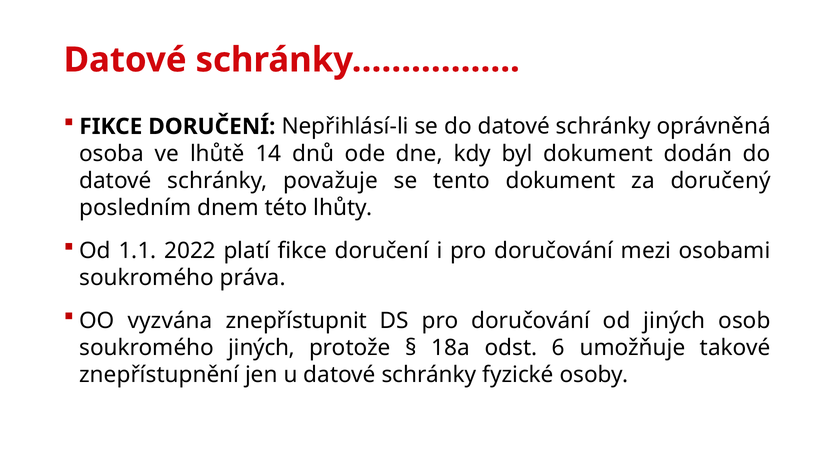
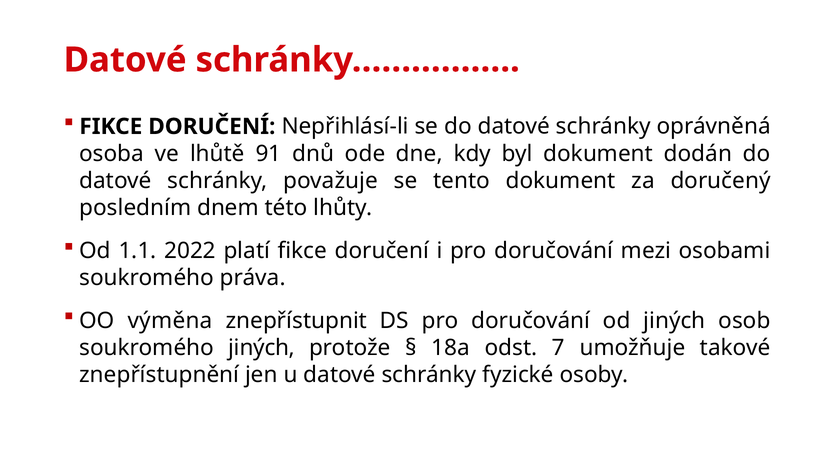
14: 14 -> 91
vyzvána: vyzvána -> výměna
6: 6 -> 7
